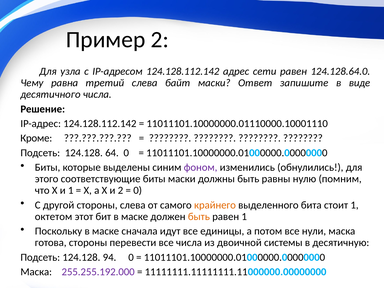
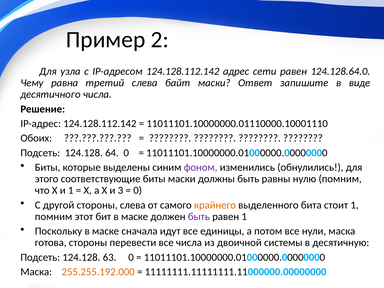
Кроме: Кроме -> Обоих
и 2: 2 -> 3
октетом at (54, 217): октетом -> помним
быть at (199, 217) colour: orange -> purple
94: 94 -> 63
255.255.192.000 colour: purple -> orange
